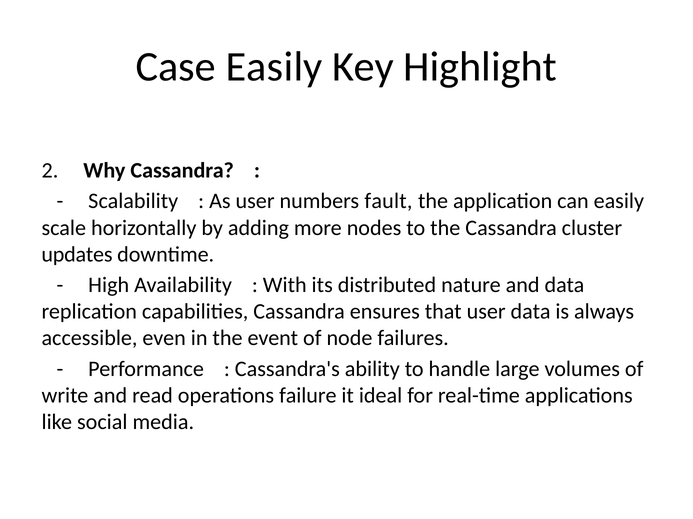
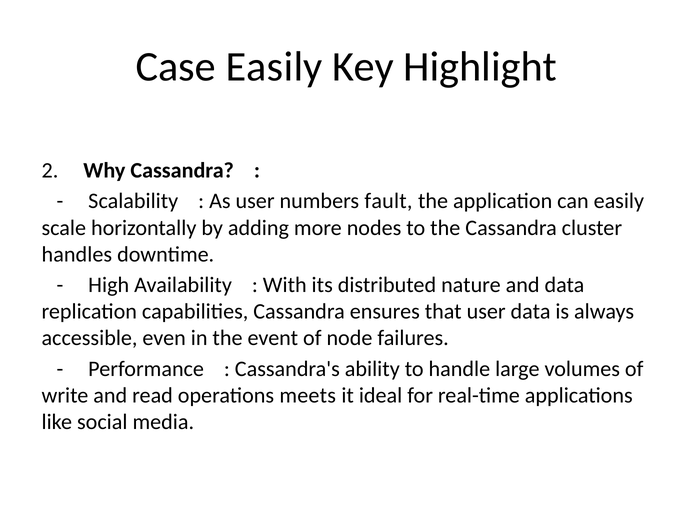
updates: updates -> handles
failure: failure -> meets
